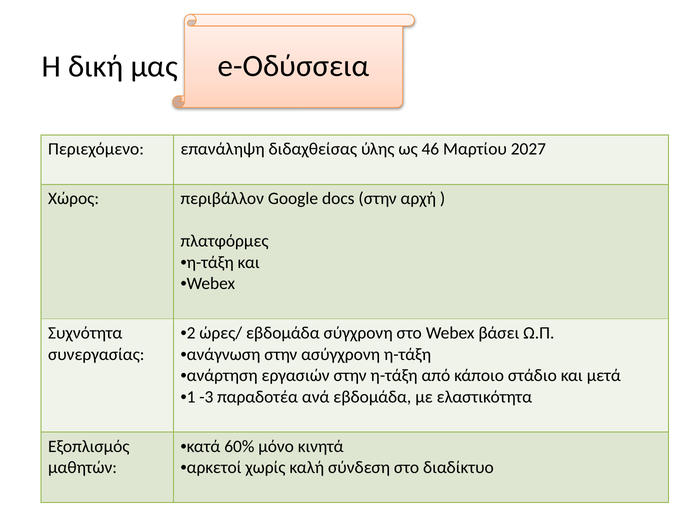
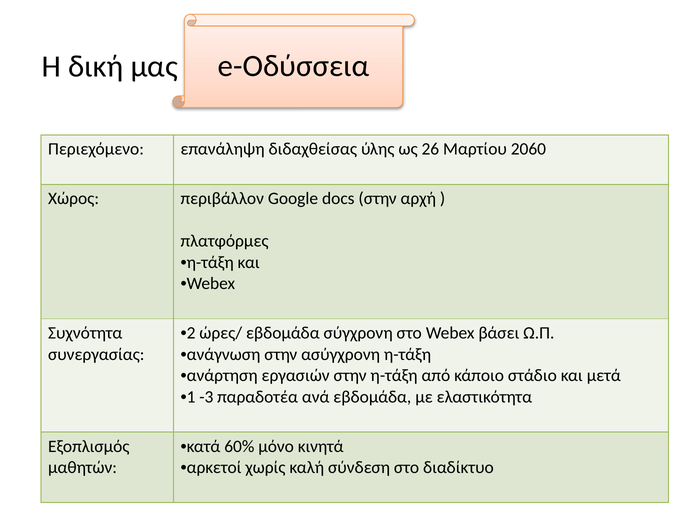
46: 46 -> 26
2027: 2027 -> 2060
